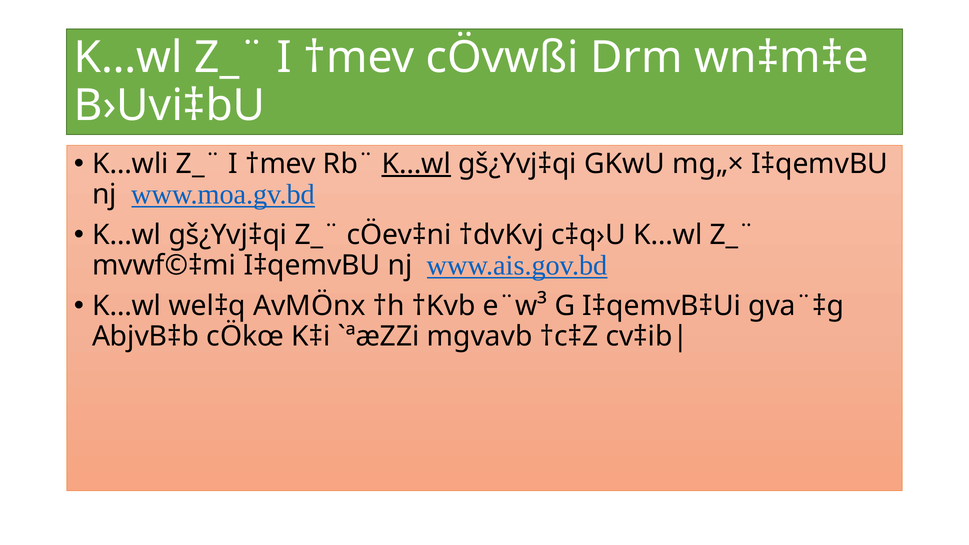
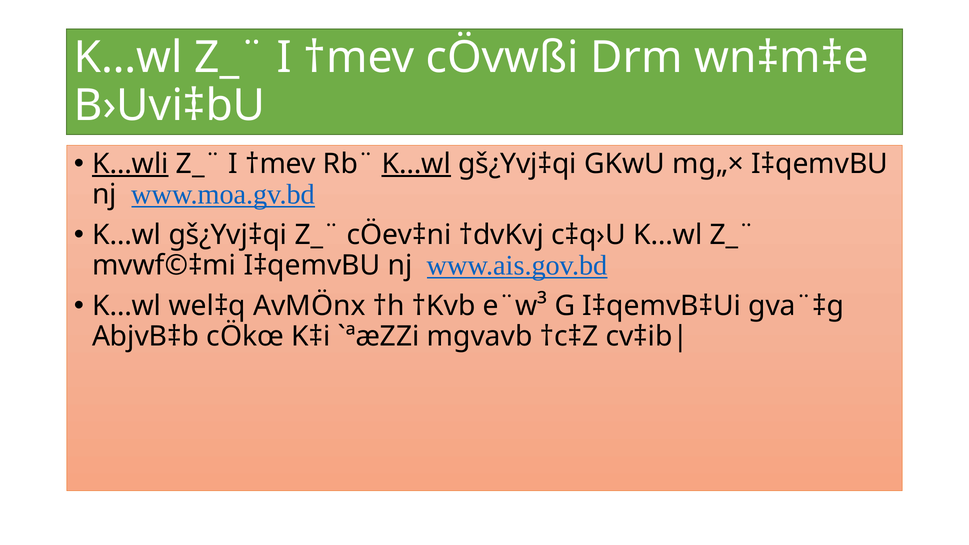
K…wli underline: none -> present
